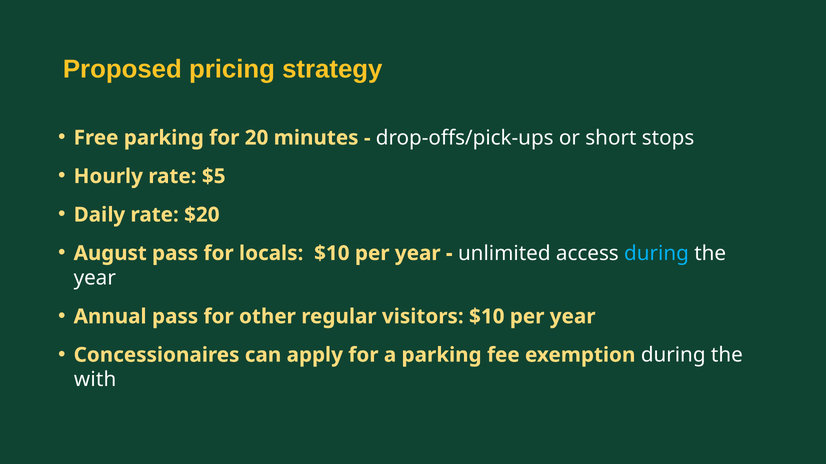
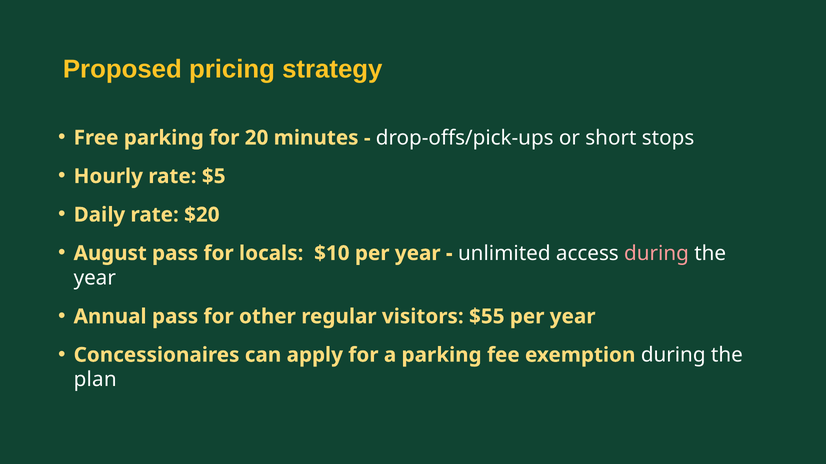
during at (657, 254) colour: light blue -> pink
visitors $10: $10 -> $55
with: with -> plan
